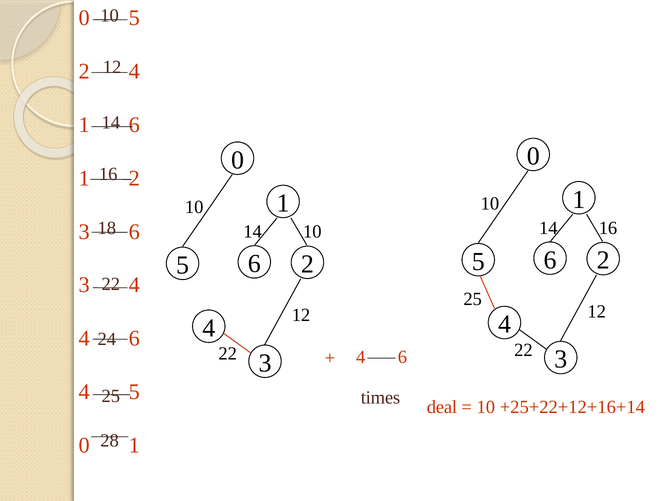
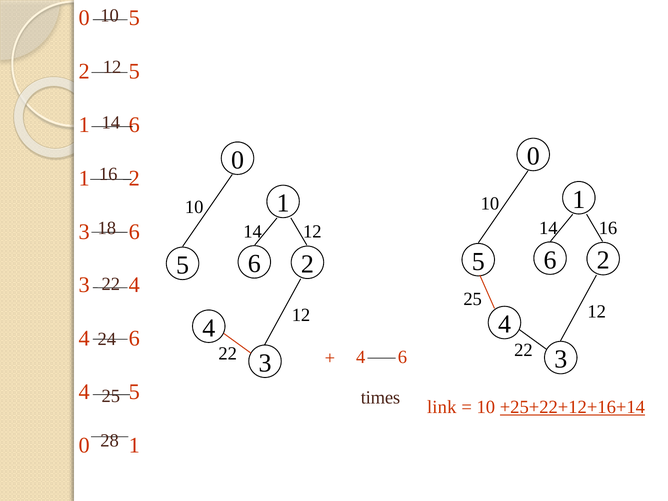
2 4: 4 -> 5
14 10: 10 -> 12
deal: deal -> link
+25+22+12+16+14 underline: none -> present
